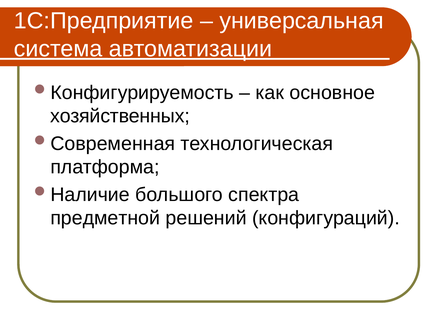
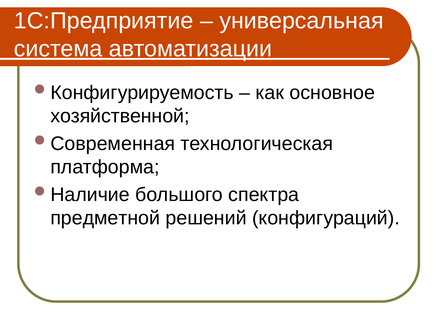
хозяйственных: хозяйственных -> хозяйственной
